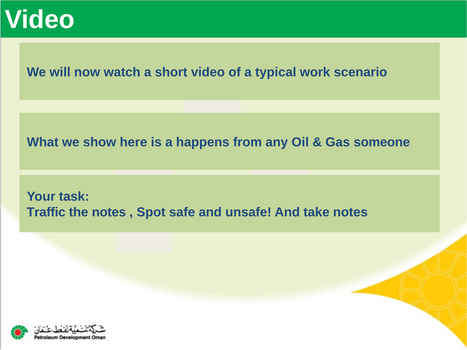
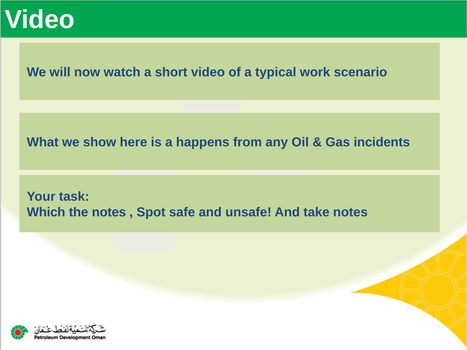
someone: someone -> incidents
Traffic: Traffic -> Which
